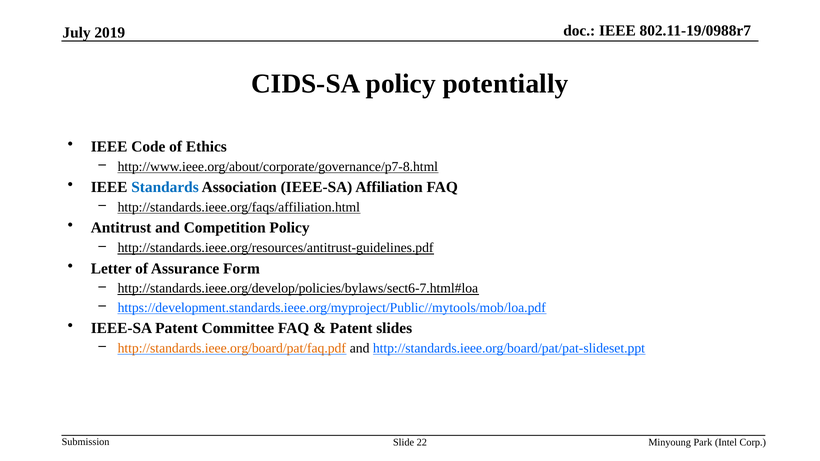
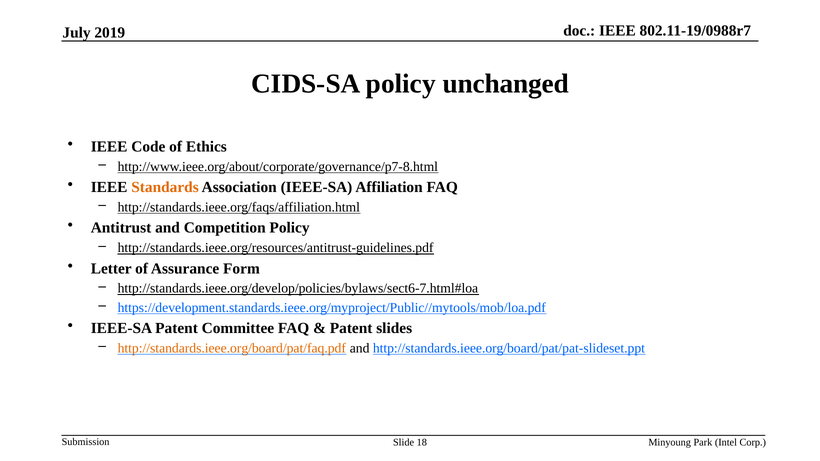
potentially: potentially -> unchanged
Standards colour: blue -> orange
22: 22 -> 18
